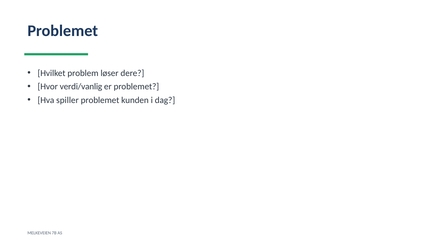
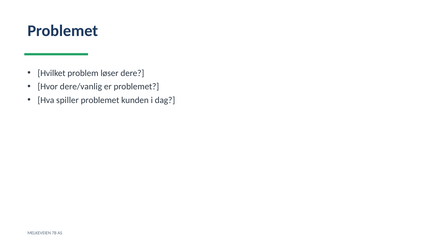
verdi/vanlig: verdi/vanlig -> dere/vanlig
